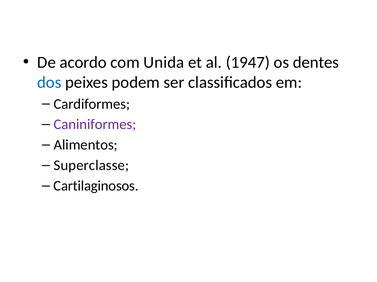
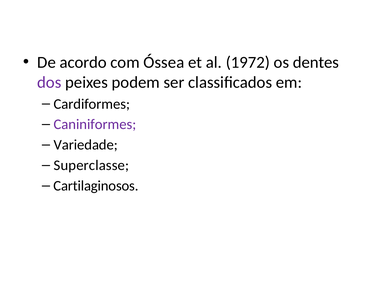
Unida: Unida -> Óssea
1947: 1947 -> 1972
dos colour: blue -> purple
Alimentos: Alimentos -> Variedade
